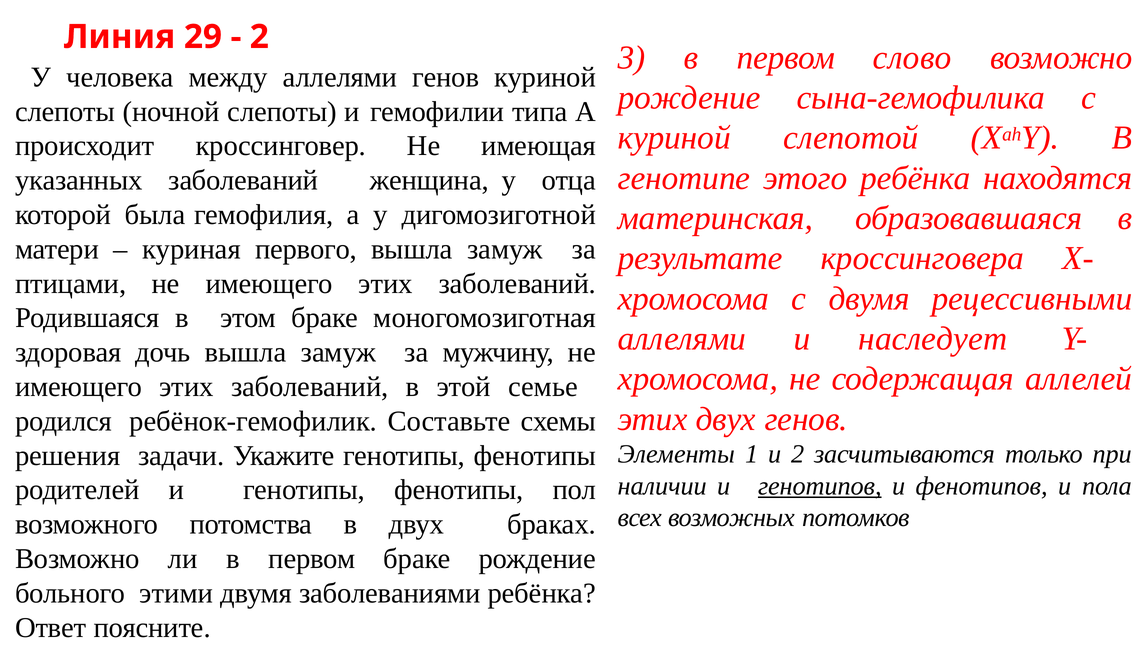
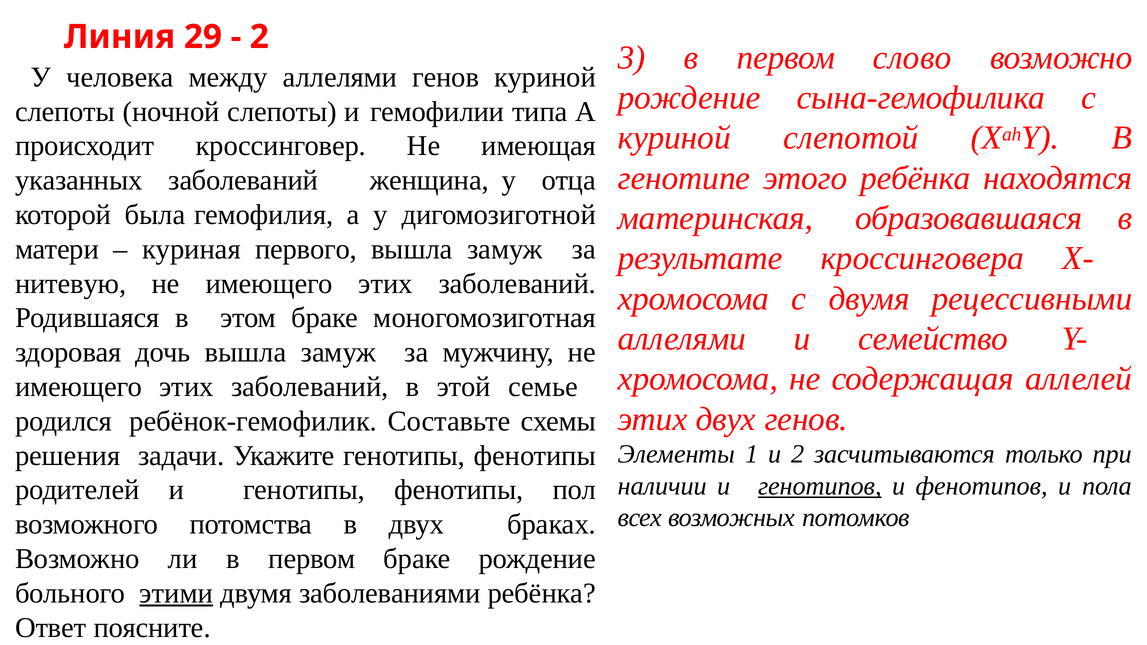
птицами: птицами -> нитевую
наследует: наследует -> семейство
этими underline: none -> present
